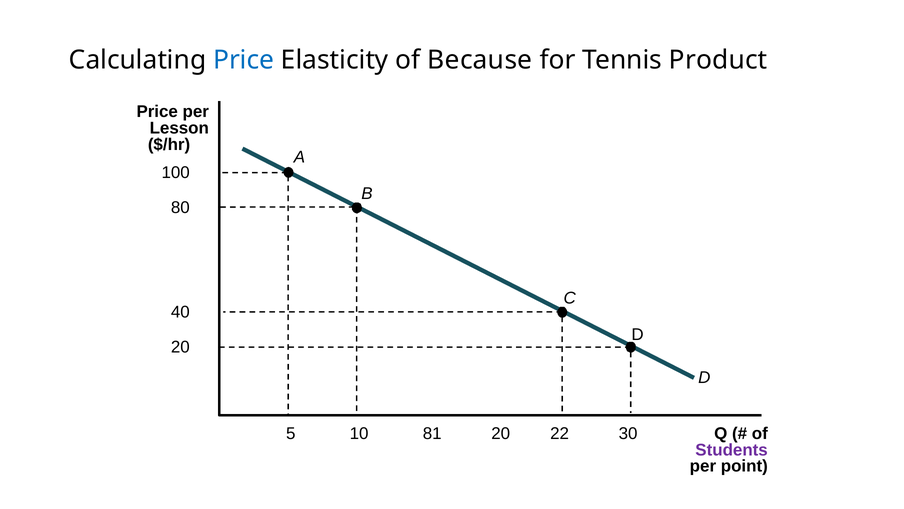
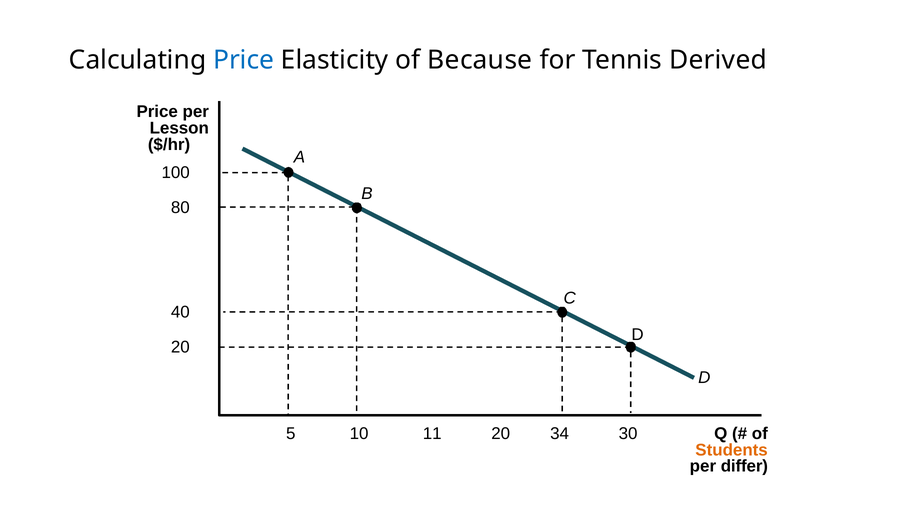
Product: Product -> Derived
81: 81 -> 11
22: 22 -> 34
Students colour: purple -> orange
point: point -> differ
